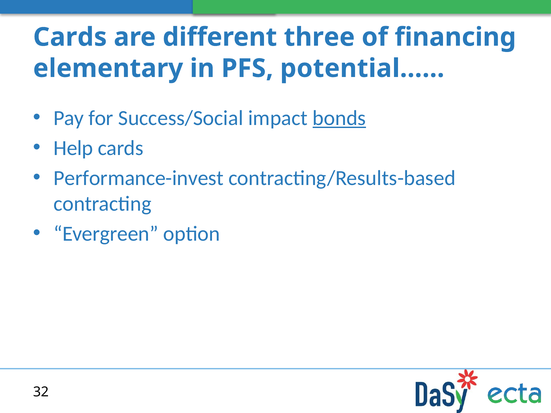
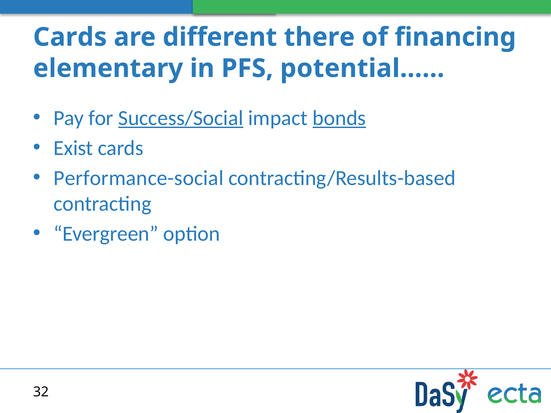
three: three -> there
Success/Social underline: none -> present
Help: Help -> Exist
Performance-invest: Performance-invest -> Performance-social
